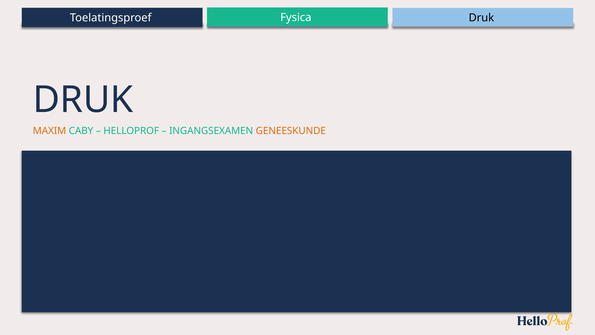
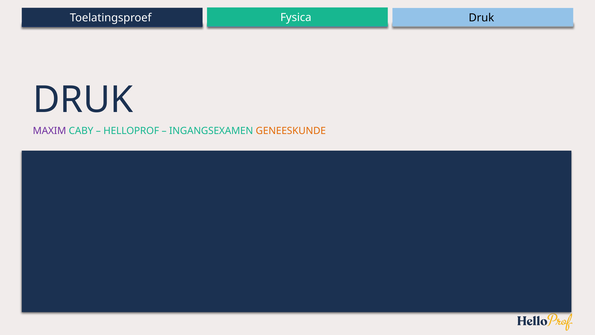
MAXIM colour: orange -> purple
